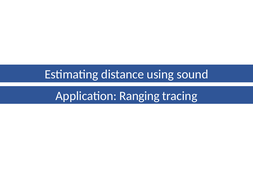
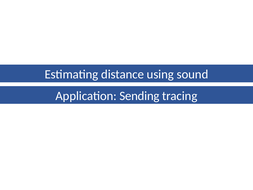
Ranging: Ranging -> Sending
